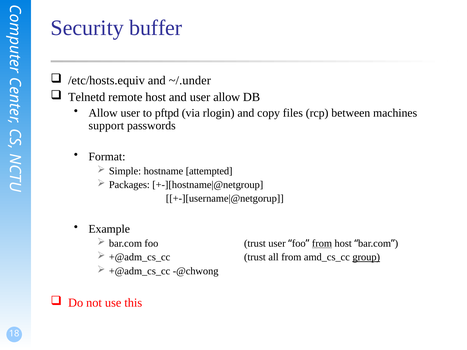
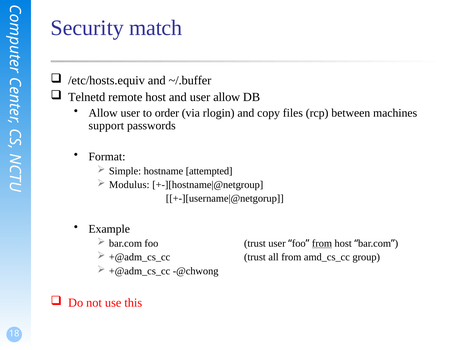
buffer: buffer -> match
~/.under: ~/.under -> ~/.buffer
pftpd: pftpd -> order
Packages: Packages -> Modulus
group underline: present -> none
